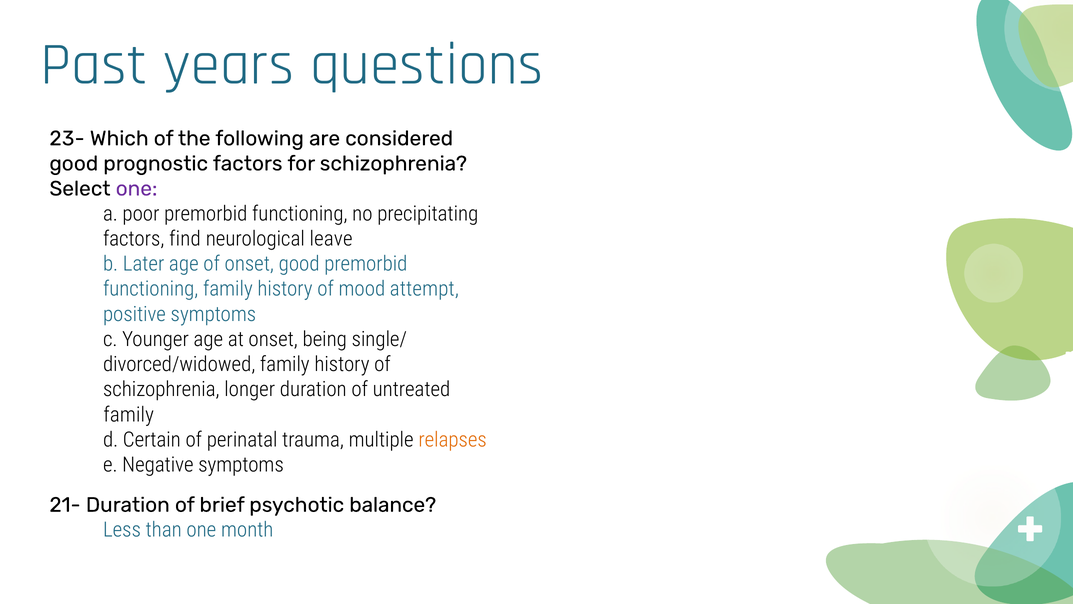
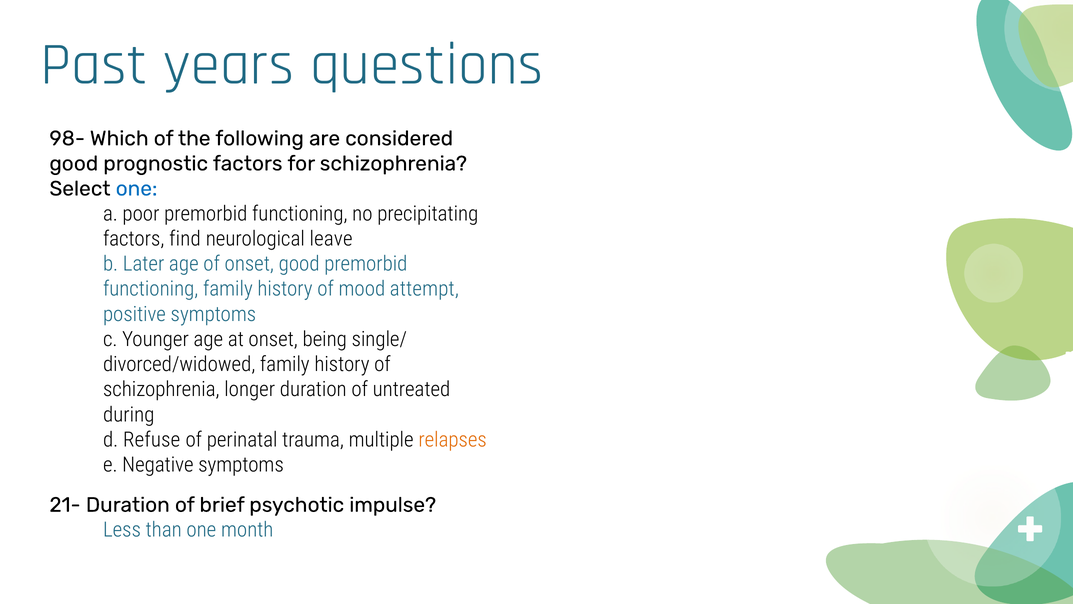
23-: 23- -> 98-
one at (137, 188) colour: purple -> blue
family at (129, 414): family -> during
Certain: Certain -> Refuse
balance: balance -> impulse
